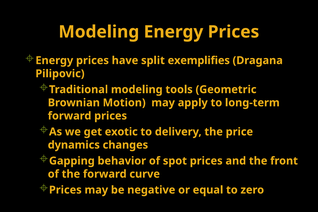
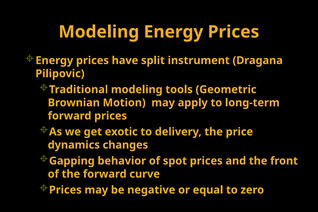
exemplifies: exemplifies -> instrument
